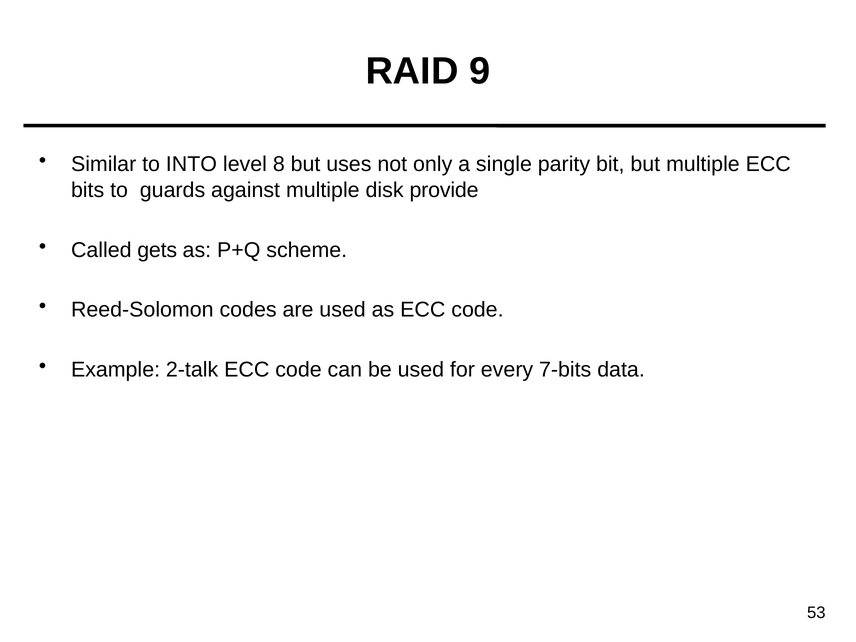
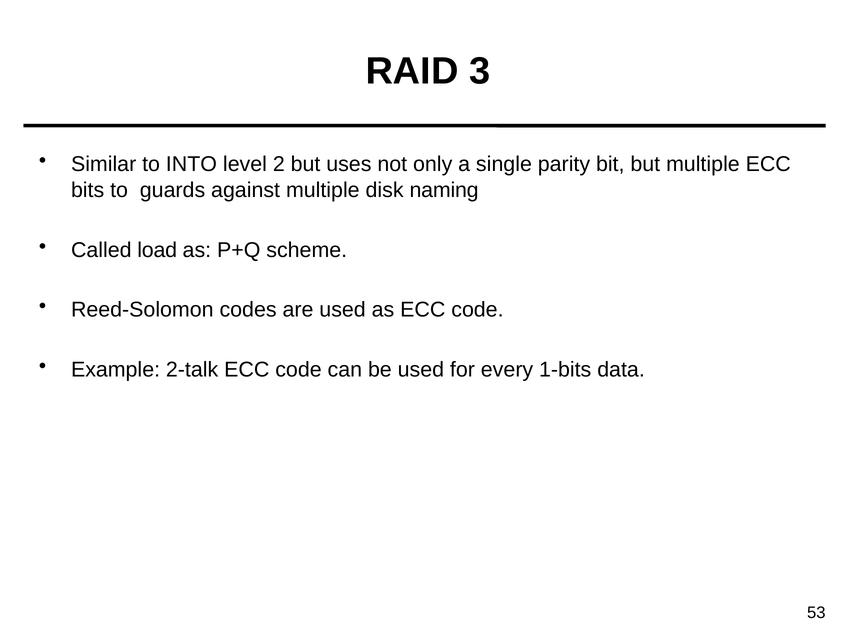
9: 9 -> 3
8: 8 -> 2
provide: provide -> naming
gets: gets -> load
7-bits: 7-bits -> 1-bits
